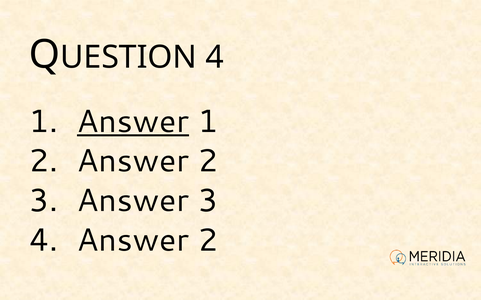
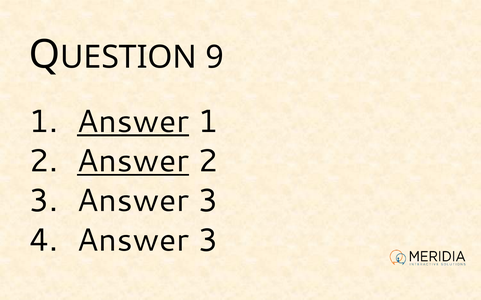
4 at (215, 57): 4 -> 9
Answer at (133, 161) underline: none -> present
4 Answer 2: 2 -> 3
